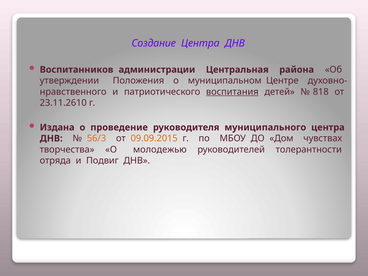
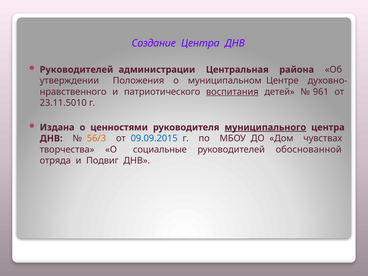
Воспитанников at (77, 70): Воспитанников -> Руководителей
818: 818 -> 961
23.11.2610: 23.11.2610 -> 23.11.5010
проведение: проведение -> ценностями
муниципального underline: none -> present
09.09.2015 colour: orange -> blue
молодежью: молодежью -> социальные
толерантности: толерантности -> обоснованной
